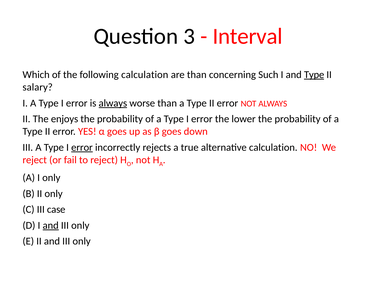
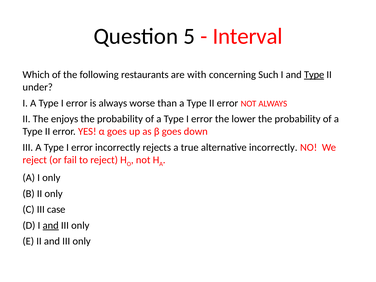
3: 3 -> 5
following calculation: calculation -> restaurants
are than: than -> with
salary: salary -> under
always at (113, 103) underline: present -> none
error at (82, 147) underline: present -> none
alternative calculation: calculation -> incorrectly
